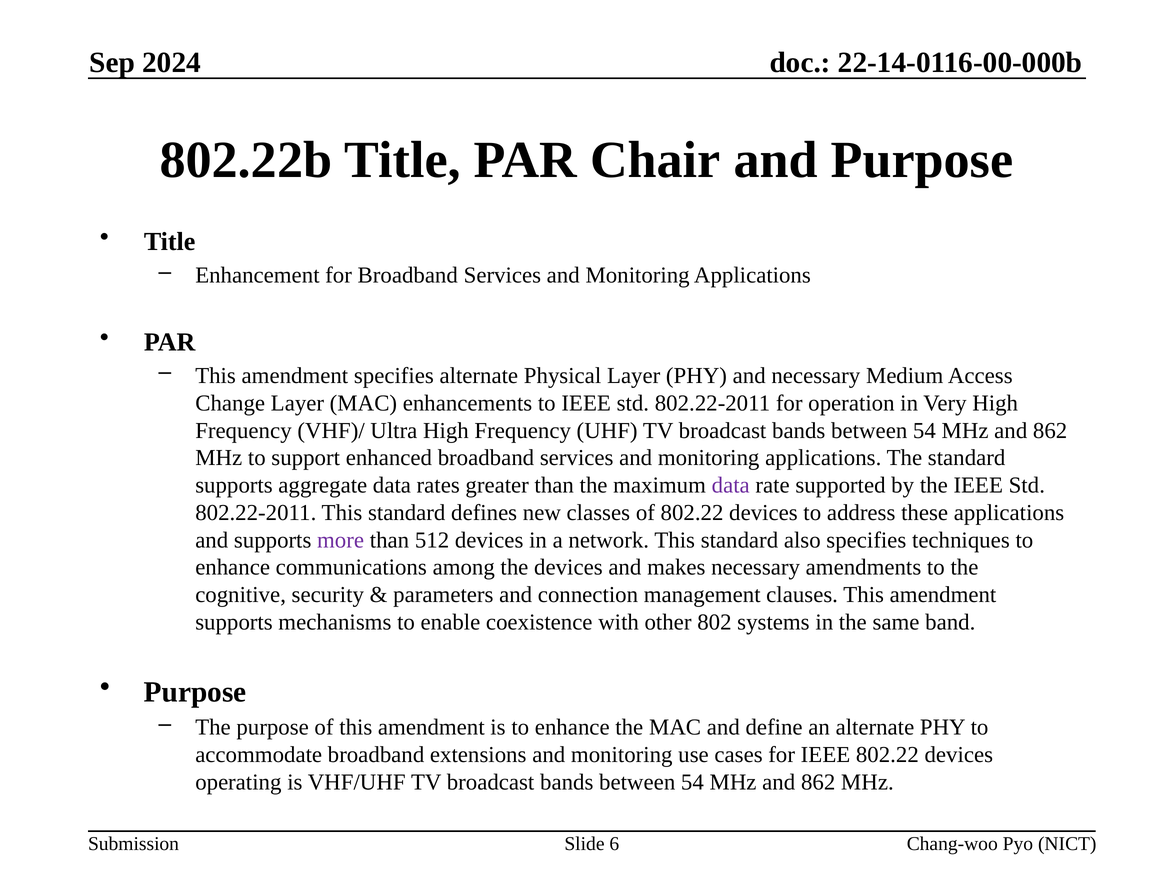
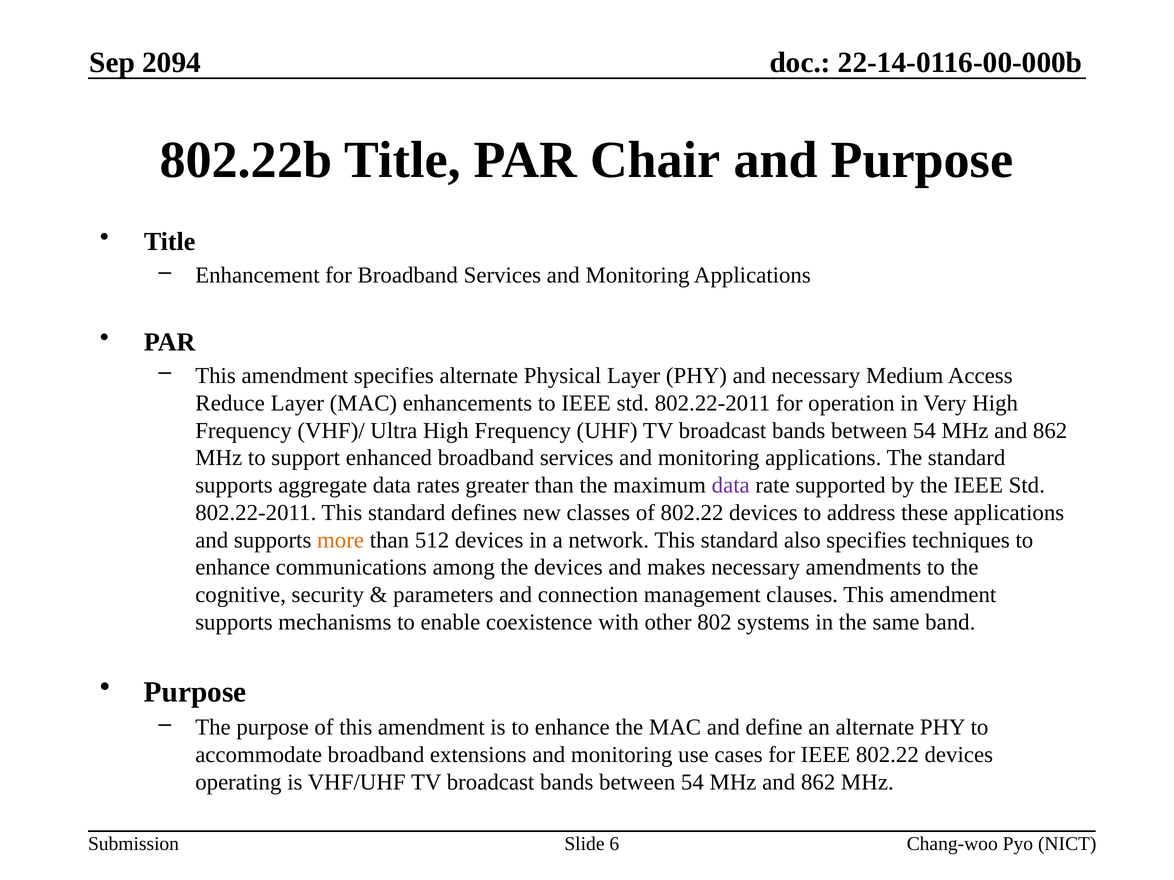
2024: 2024 -> 2094
Change: Change -> Reduce
more colour: purple -> orange
